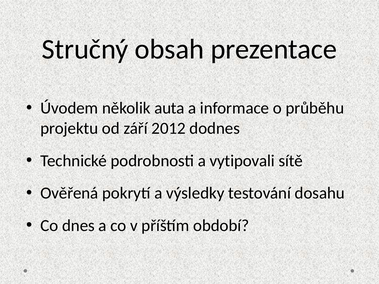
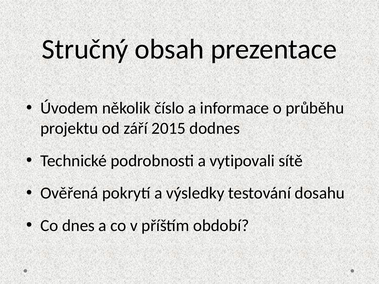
auta: auta -> číslo
2012: 2012 -> 2015
